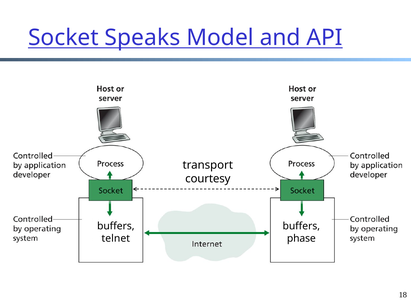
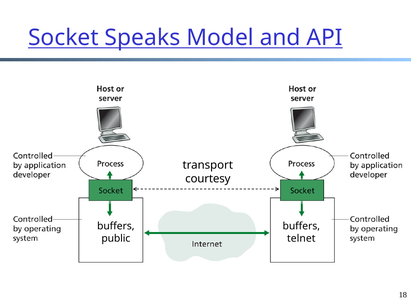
telnet: telnet -> public
phase: phase -> telnet
